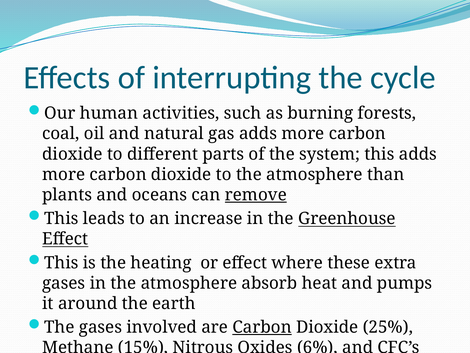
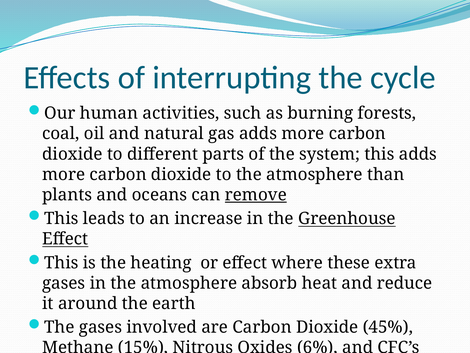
pumps: pumps -> reduce
Carbon at (262, 327) underline: present -> none
25%: 25% -> 45%
